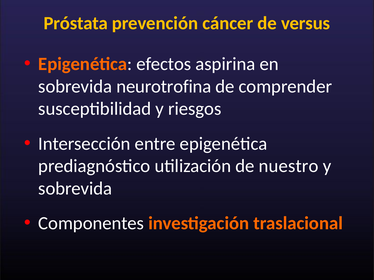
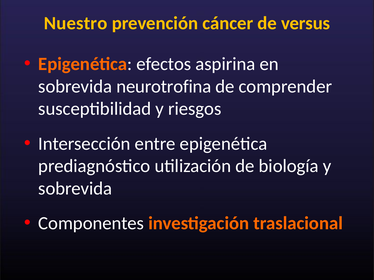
Próstata: Próstata -> Nuestro
nuestro: nuestro -> biología
